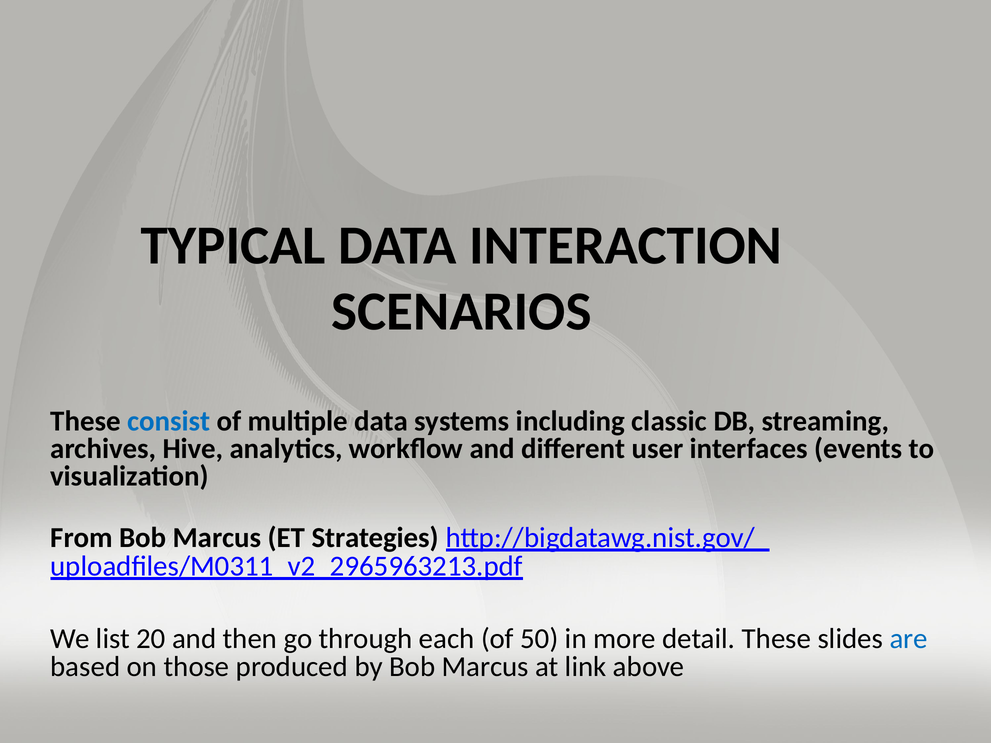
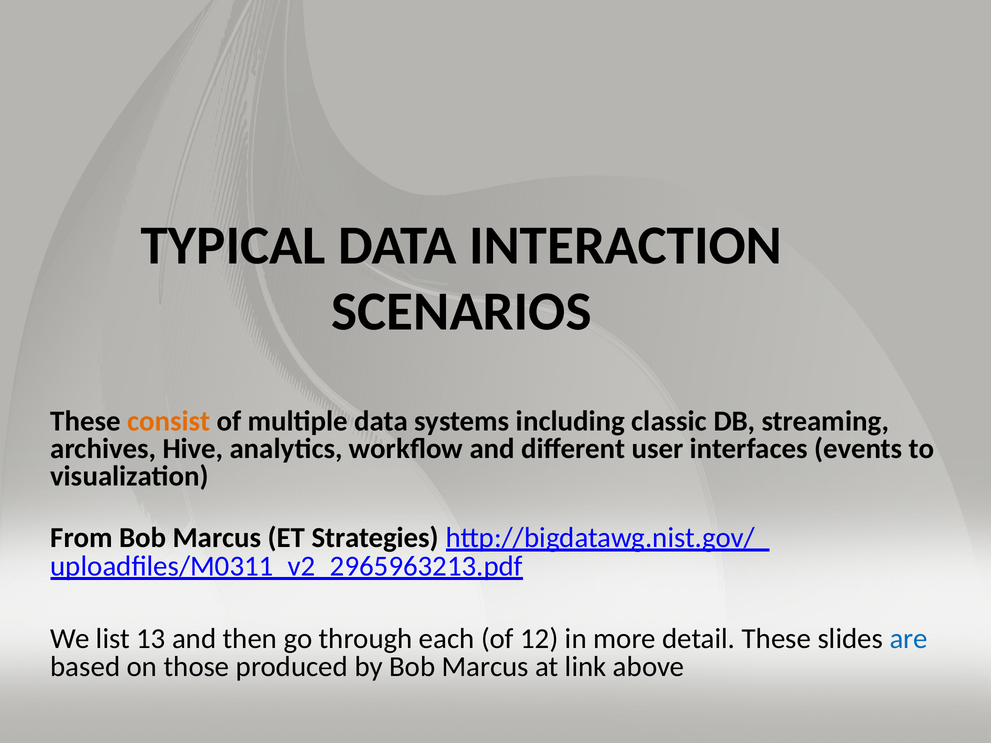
consist colour: blue -> orange
20: 20 -> 13
50: 50 -> 12
